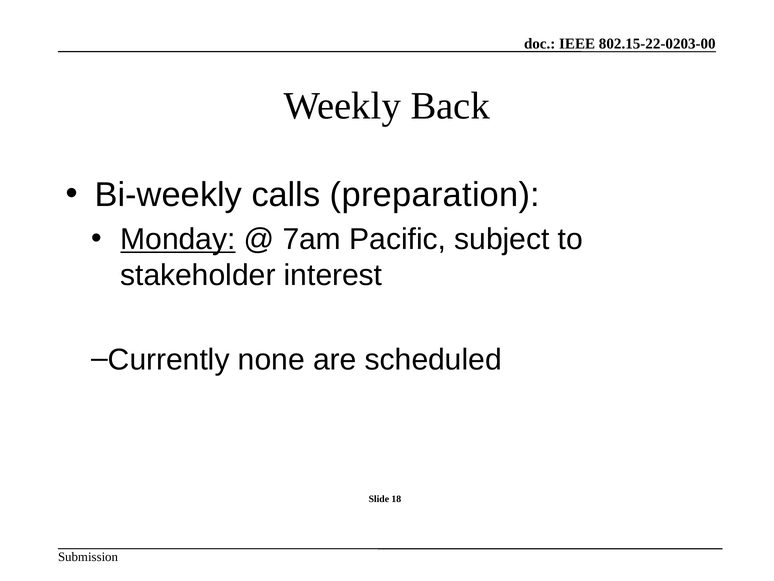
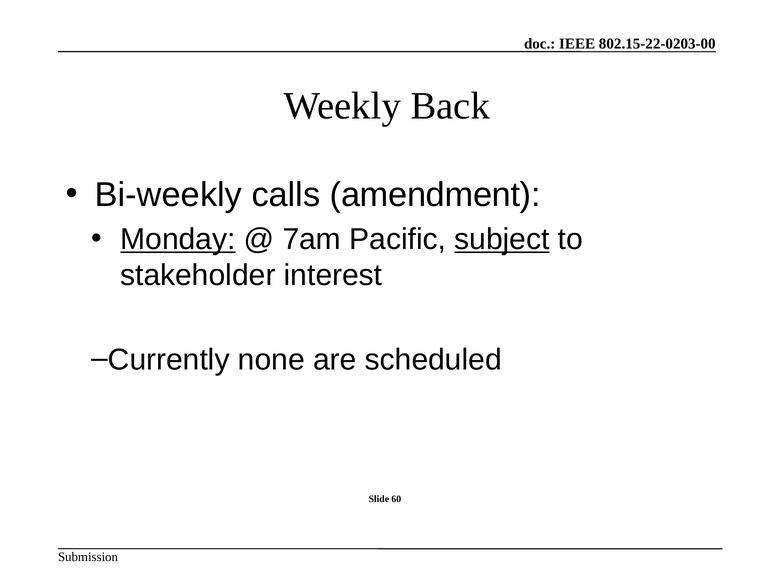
preparation: preparation -> amendment
subject underline: none -> present
18: 18 -> 60
